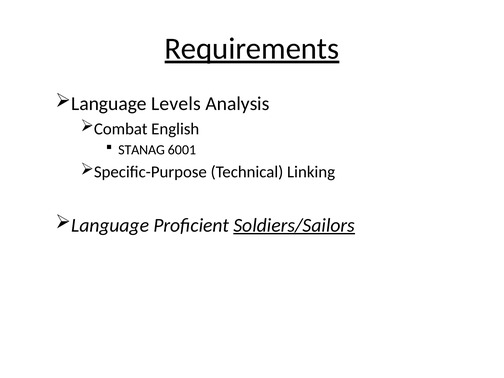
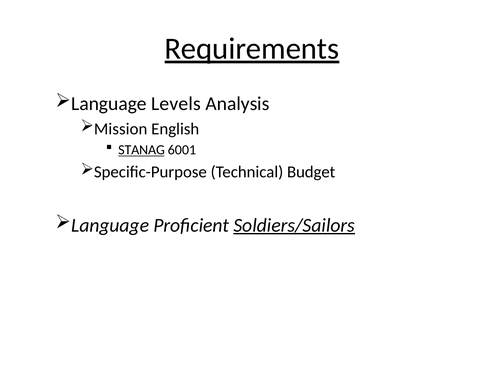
Combat: Combat -> Mission
STANAG underline: none -> present
Linking: Linking -> Budget
